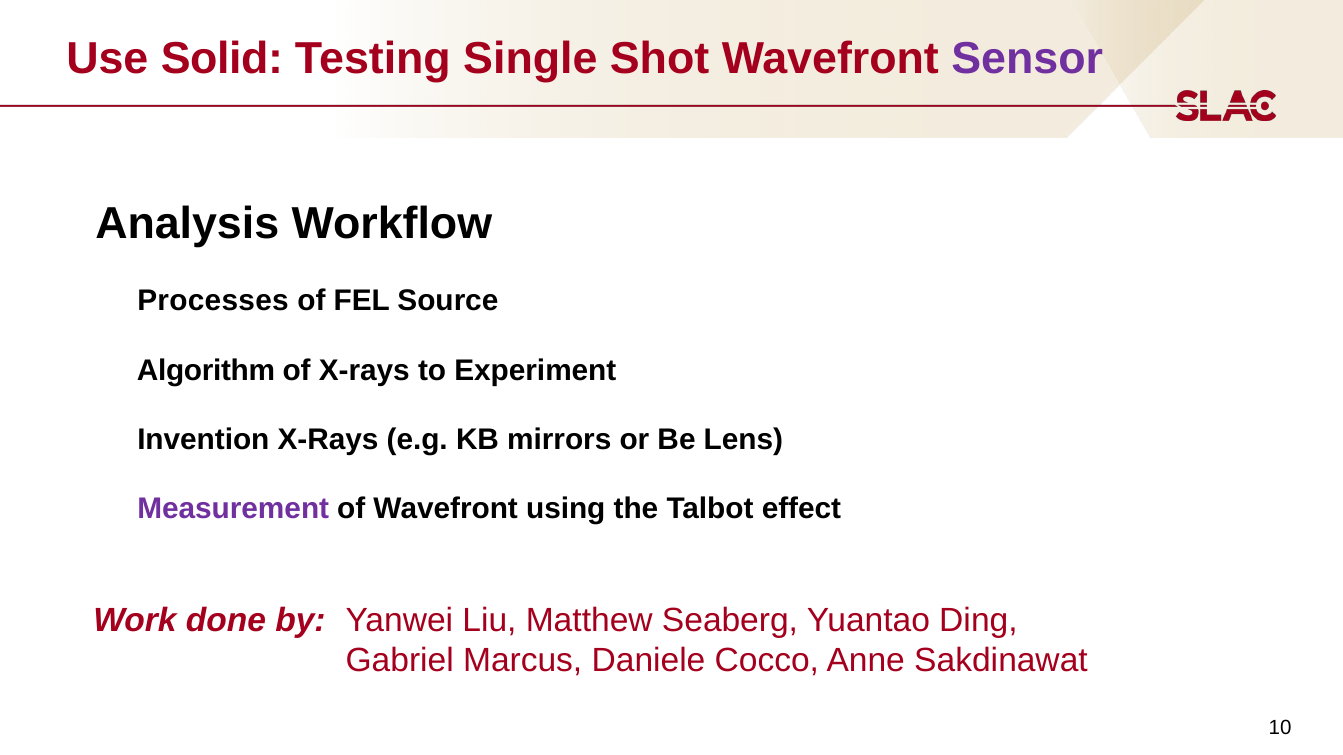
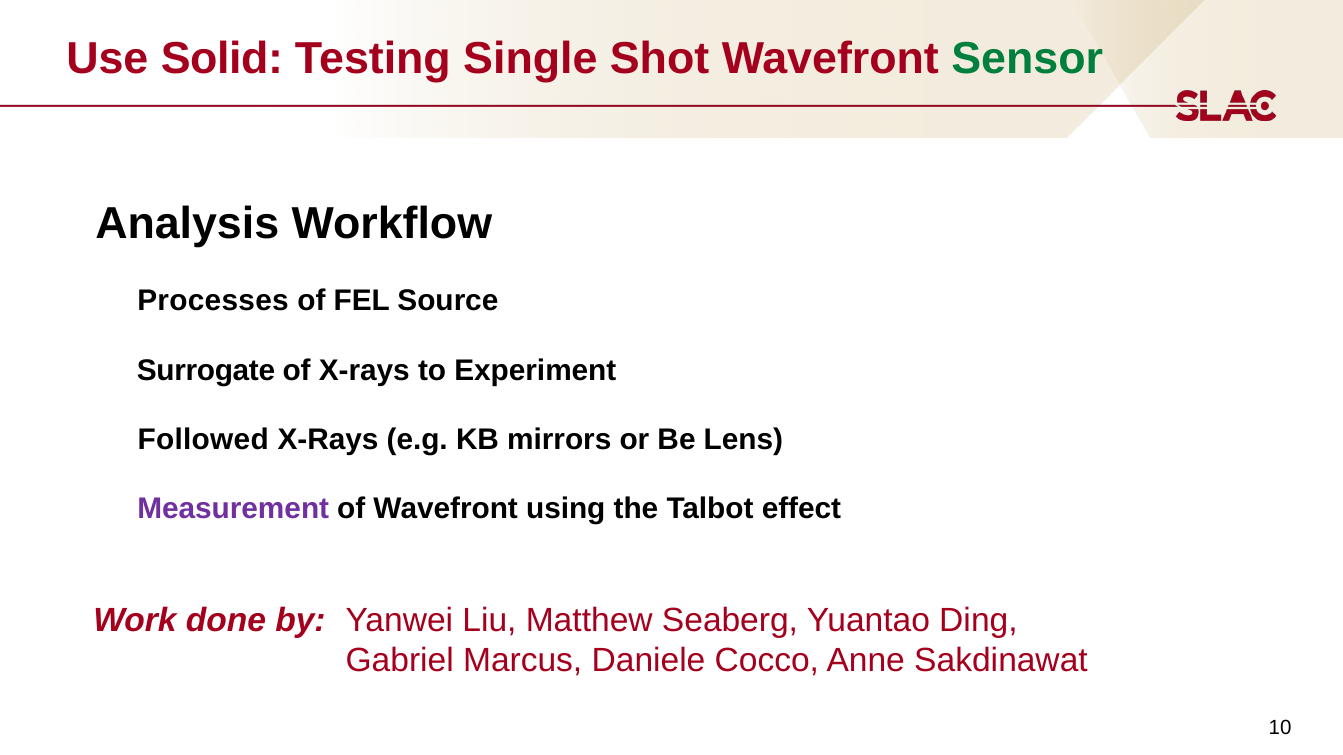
Sensor colour: purple -> green
Algorithm: Algorithm -> Surrogate
Invention: Invention -> Followed
